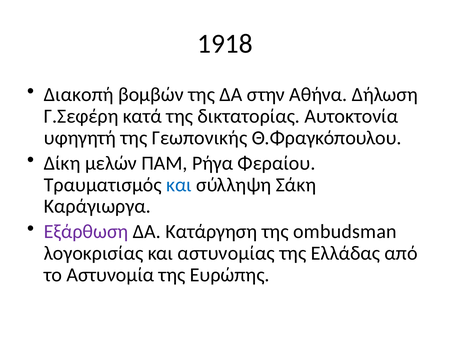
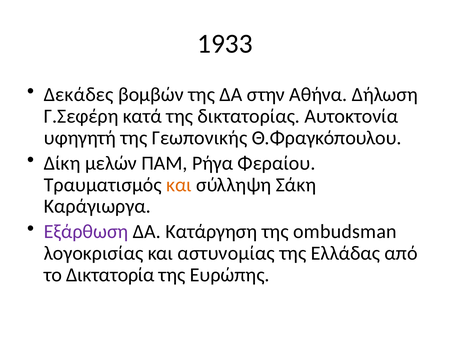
1918: 1918 -> 1933
Διακοπή: Διακοπή -> Δεκάδες
και at (179, 184) colour: blue -> orange
Αστυνομία: Αστυνομία -> Δικτατορία
